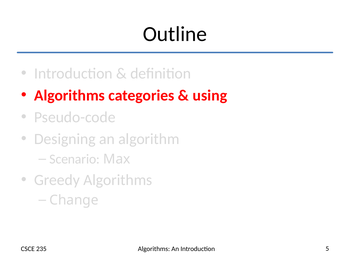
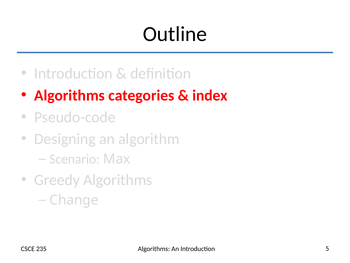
using: using -> index
